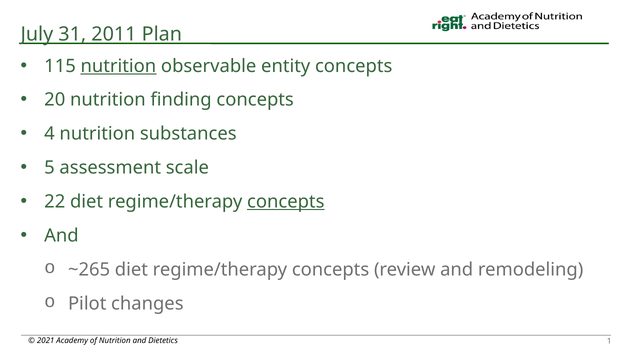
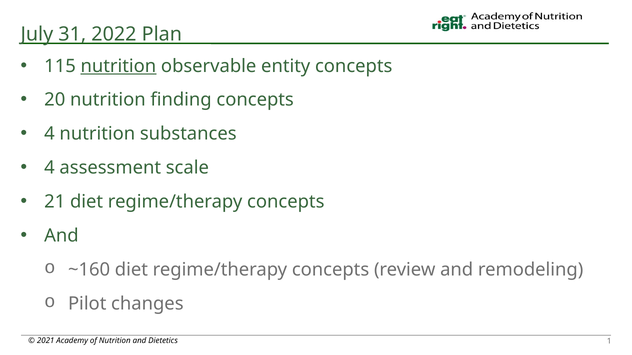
2011: 2011 -> 2022
5 at (50, 168): 5 -> 4
22: 22 -> 21
concepts at (286, 202) underline: present -> none
~265: ~265 -> ~160
